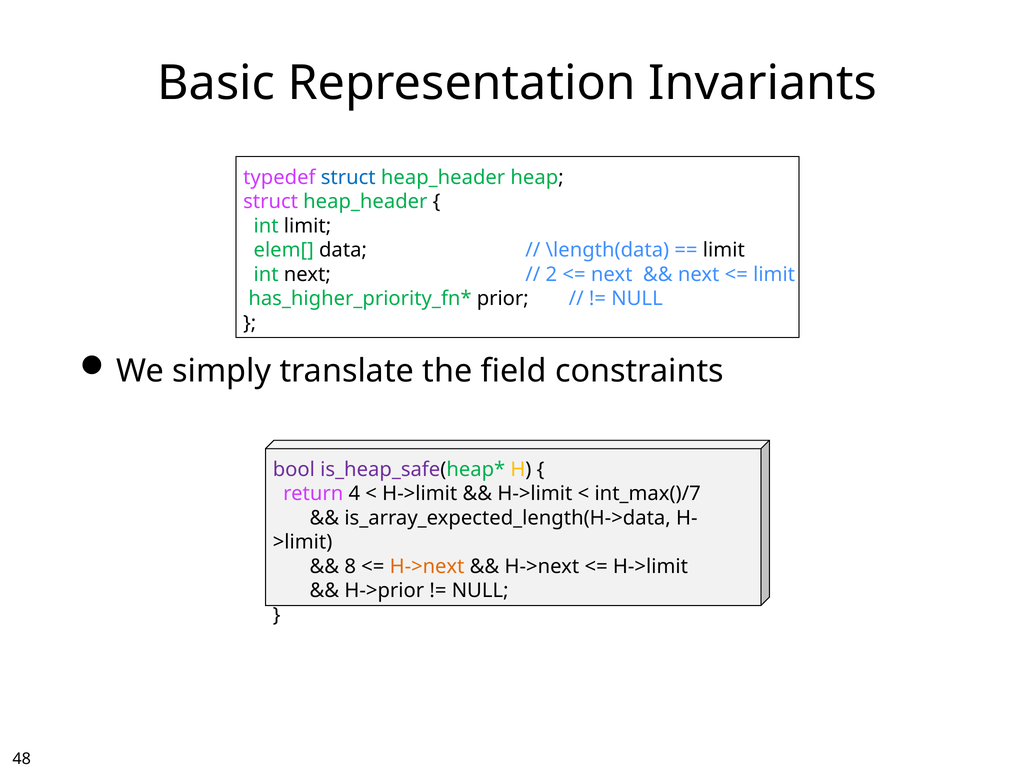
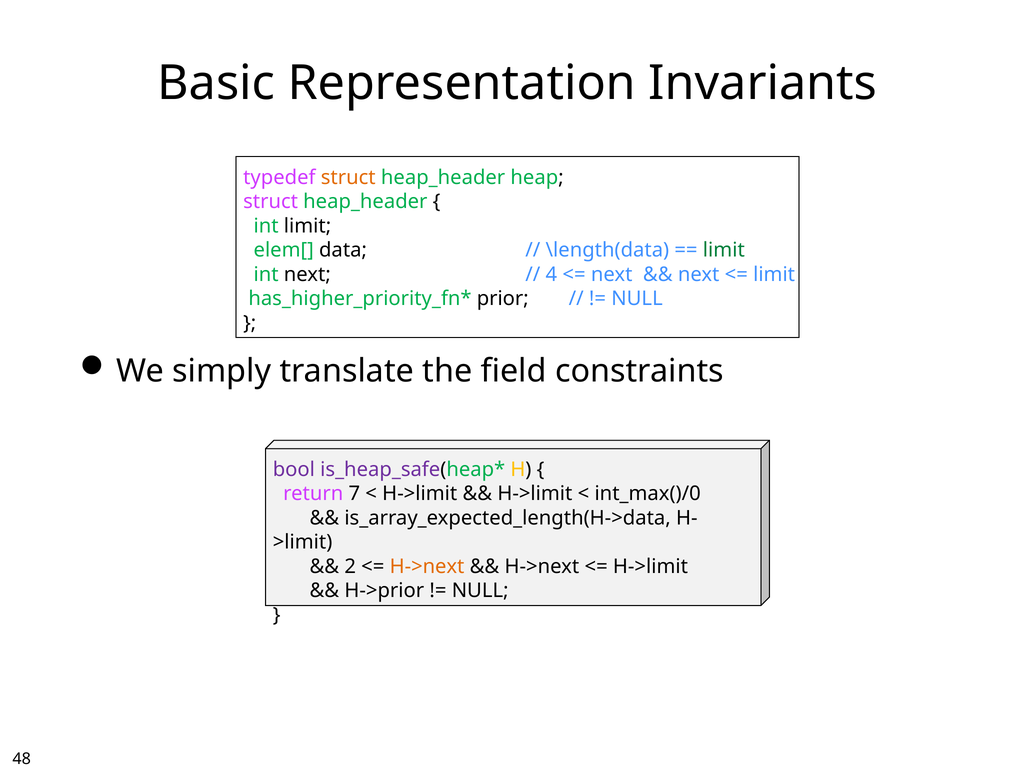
struct at (348, 178) colour: blue -> orange
limit at (724, 250) colour: black -> green
2: 2 -> 4
4: 4 -> 7
int_max()/7: int_max()/7 -> int_max()/0
8: 8 -> 2
